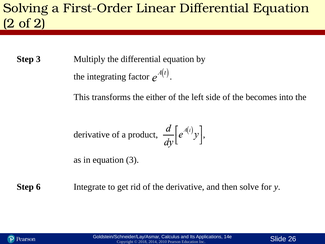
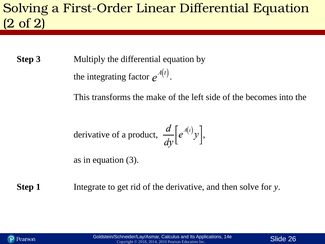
either: either -> make
6: 6 -> 1
